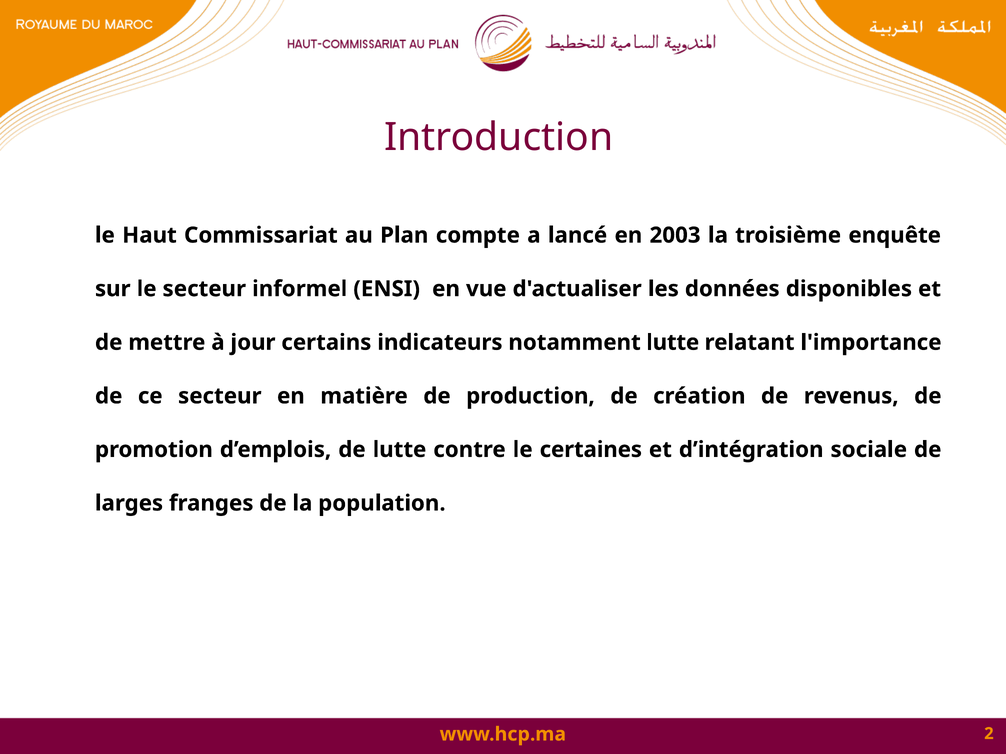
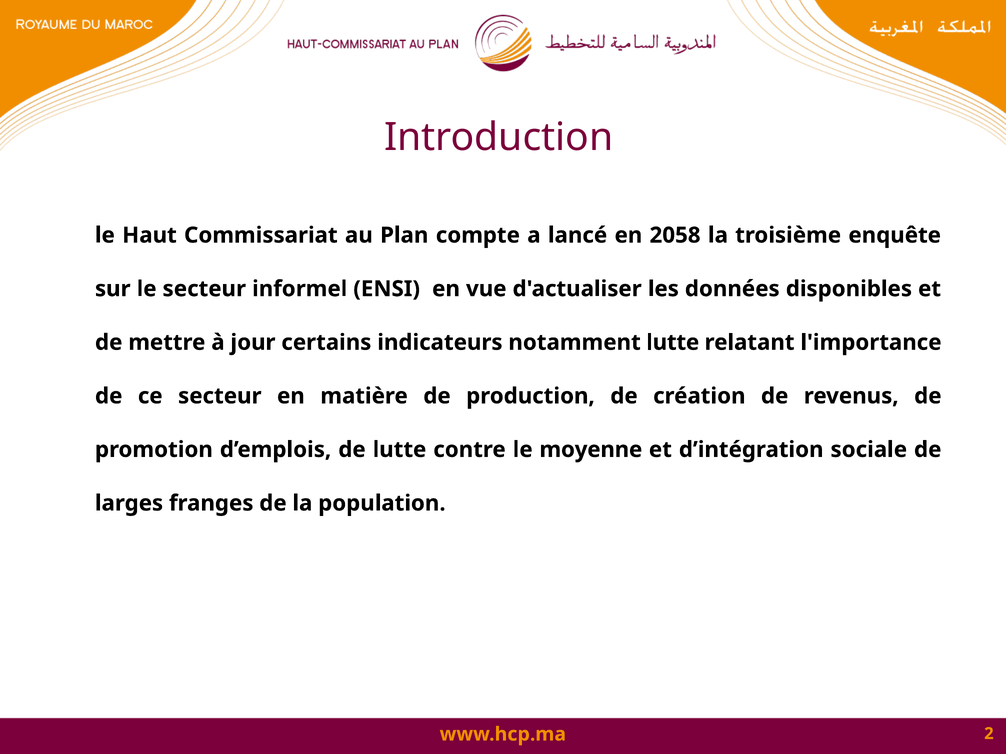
2003: 2003 -> 2058
certaines: certaines -> moyenne
